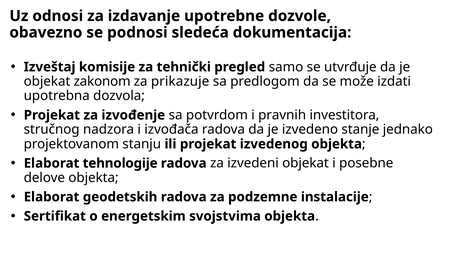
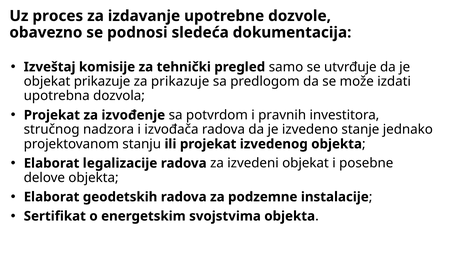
odnosi: odnosi -> proces
objekat zakonom: zakonom -> prikazuje
tehnologije: tehnologije -> legalizacije
